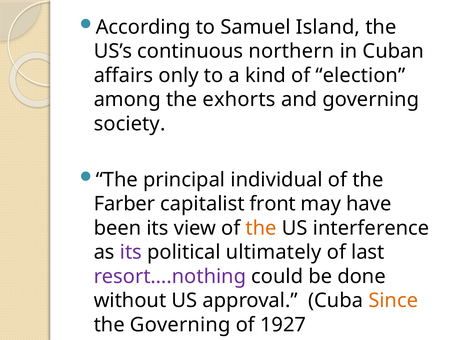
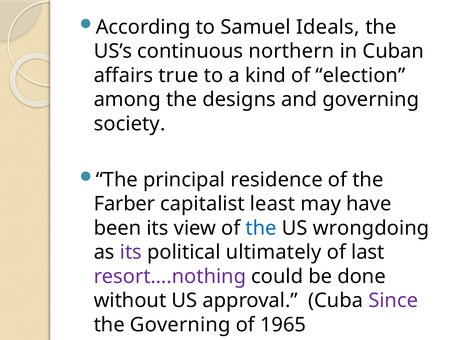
Island: Island -> Ideals
only: only -> true
exhorts: exhorts -> designs
individual: individual -> residence
front: front -> least
the at (261, 228) colour: orange -> blue
interference: interference -> wrongdoing
Since colour: orange -> purple
1927: 1927 -> 1965
